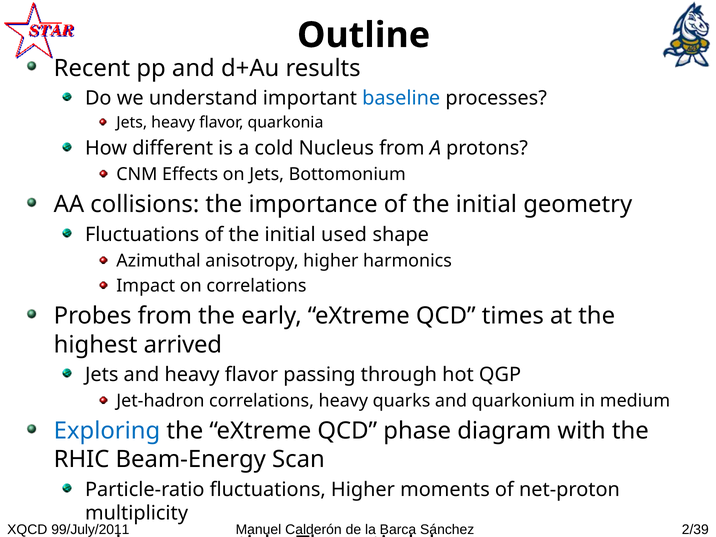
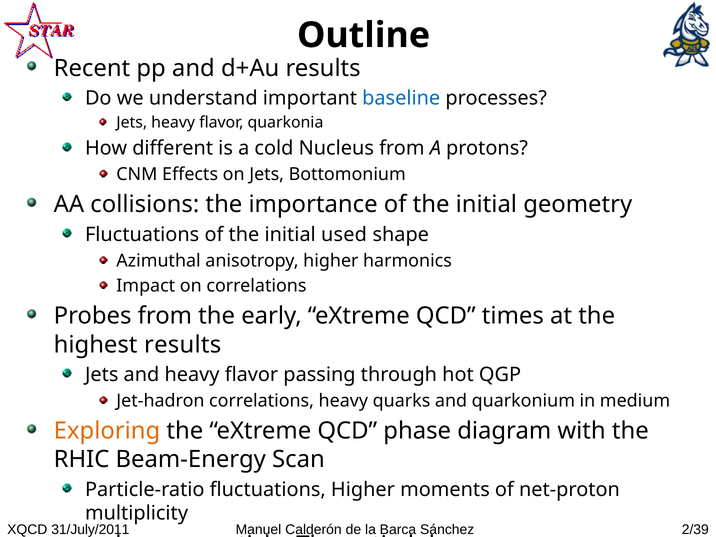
highest arrived: arrived -> results
Exploring colour: blue -> orange
99/July/2011: 99/July/2011 -> 31/July/2011
